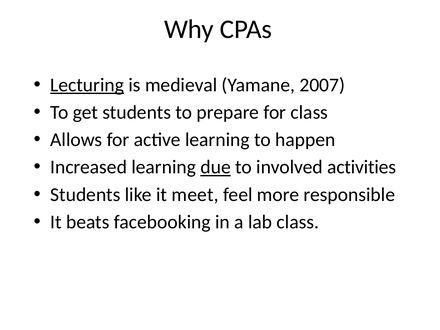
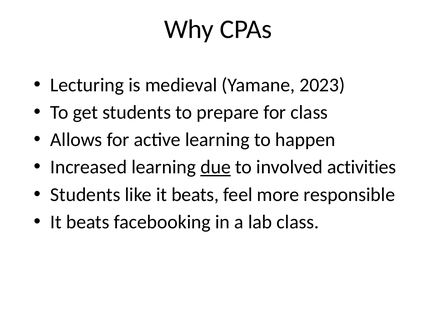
Lecturing underline: present -> none
2007: 2007 -> 2023
like it meet: meet -> beats
